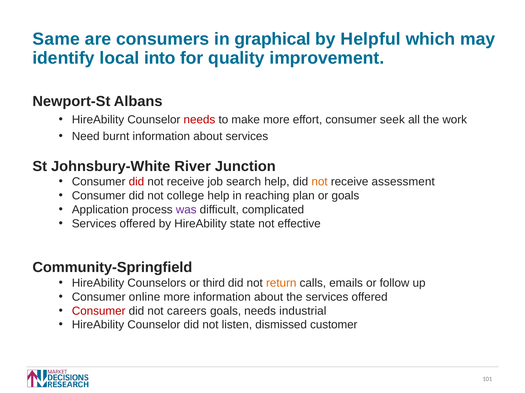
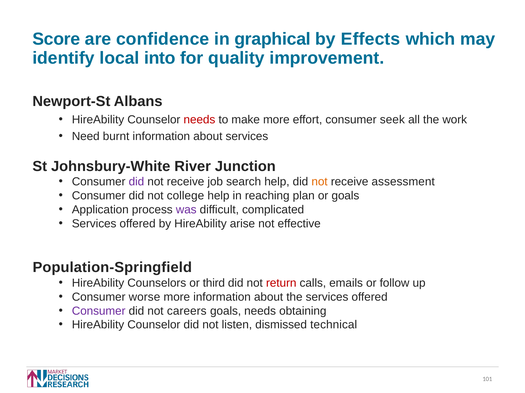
Same: Same -> Score
consumers: consumers -> confidence
Helpful: Helpful -> Effects
did at (136, 182) colour: red -> purple
state: state -> arise
Community-Springfield: Community-Springfield -> Population-Springfield
return colour: orange -> red
online: online -> worse
Consumer at (99, 311) colour: red -> purple
industrial: industrial -> obtaining
customer: customer -> technical
